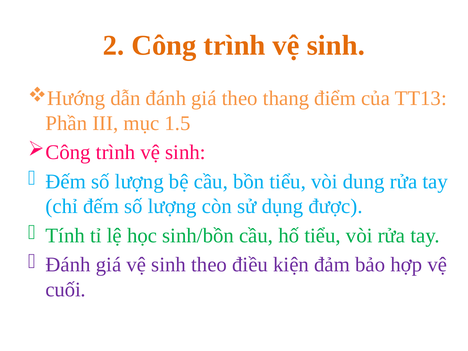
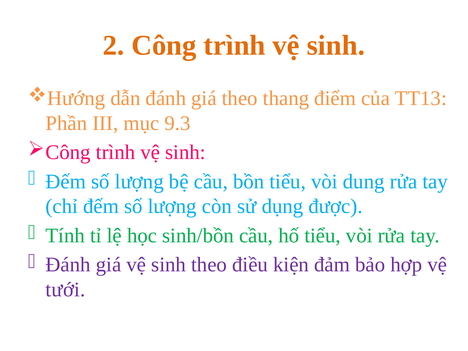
1.5: 1.5 -> 9.3
cuối: cuối -> tưới
